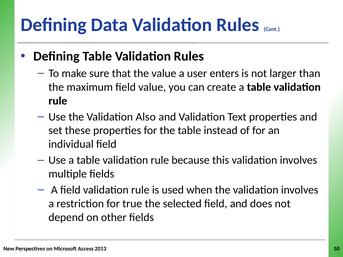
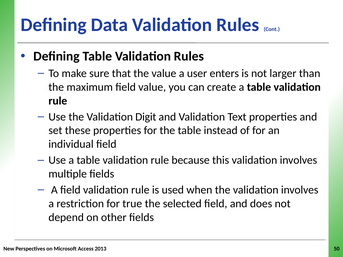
Also: Also -> Digit
